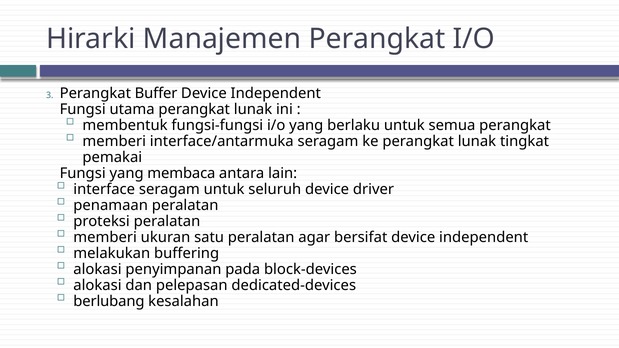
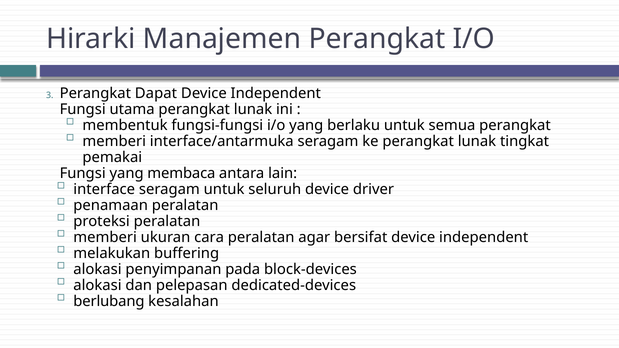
Buffer: Buffer -> Dapat
satu: satu -> cara
